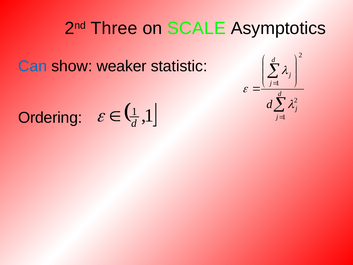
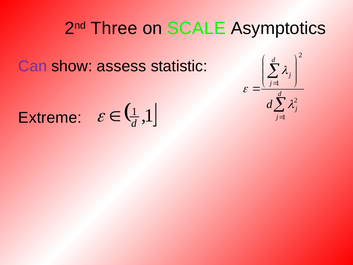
Can colour: blue -> purple
weaker: weaker -> assess
Ordering: Ordering -> Extreme
